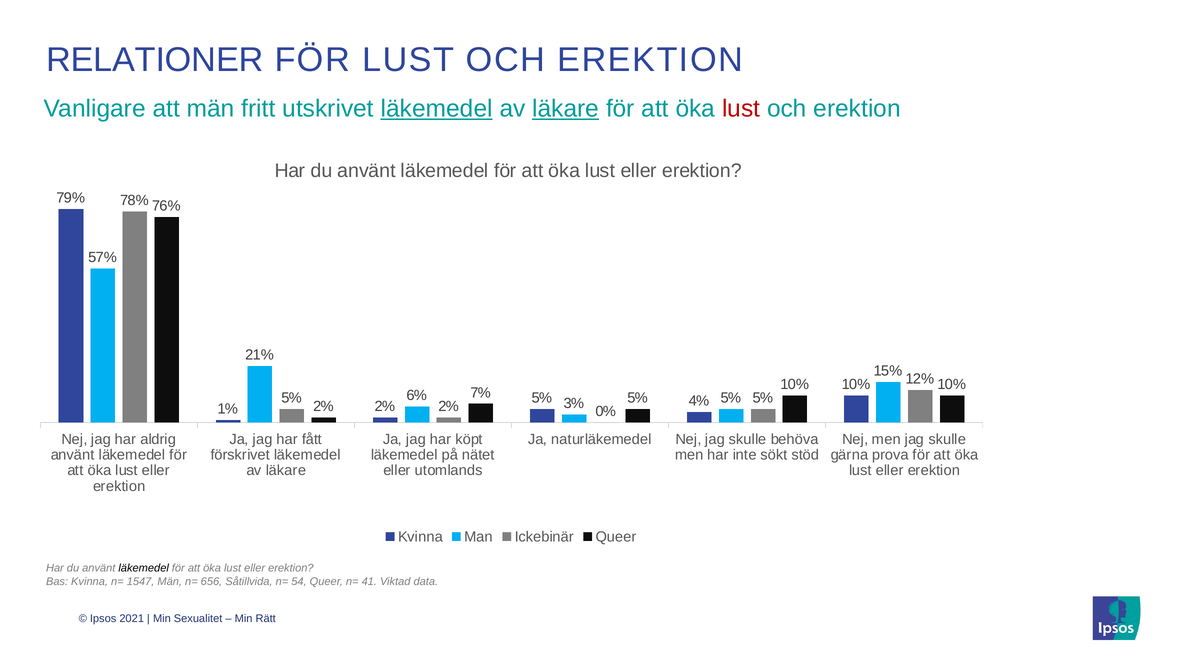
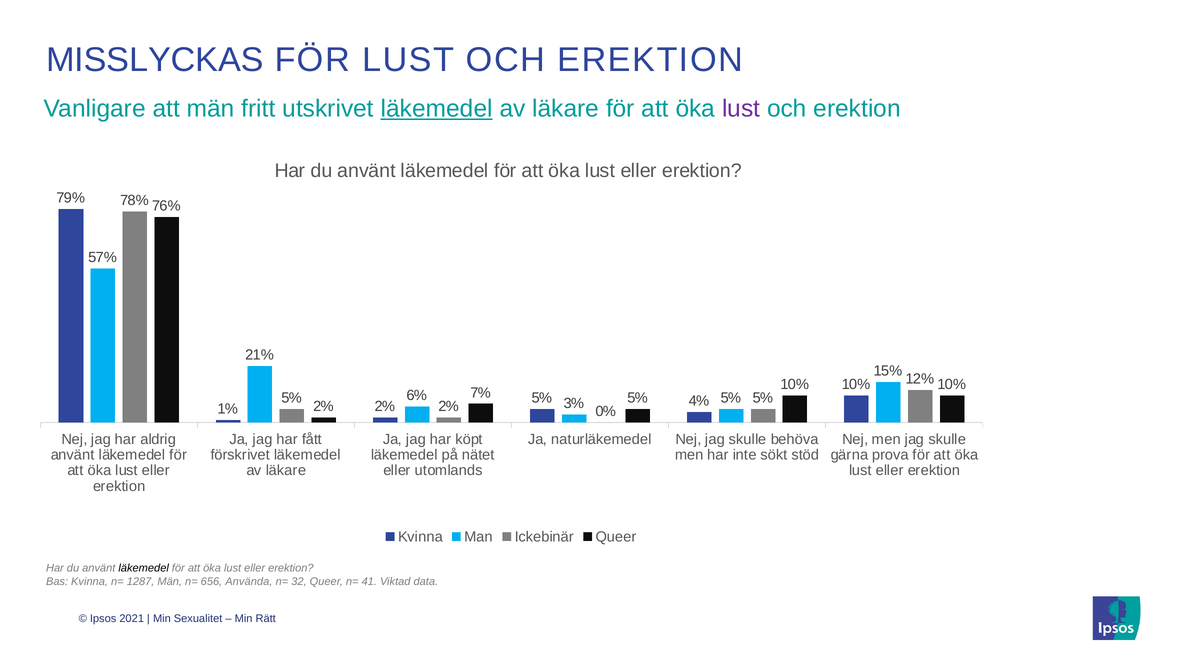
RELATIONER: RELATIONER -> MISSLYCKAS
läkare at (566, 109) underline: present -> none
lust at (741, 109) colour: red -> purple
1547: 1547 -> 1287
Såtillvida: Såtillvida -> Använda
54: 54 -> 32
